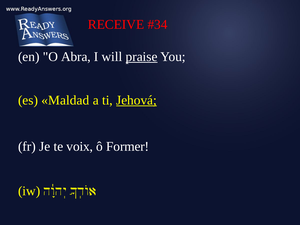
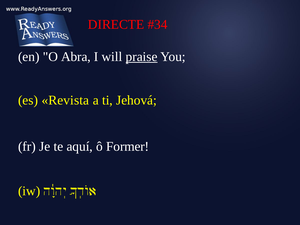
RECEIVE: RECEIVE -> DIRECTE
Maldad: Maldad -> Revista
Jehová underline: present -> none
voix: voix -> aquí
